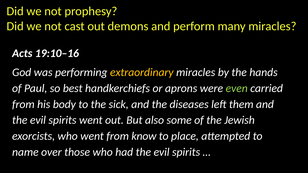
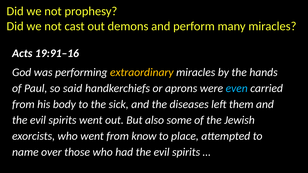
19:10–16: 19:10–16 -> 19:91–16
best: best -> said
even colour: light green -> light blue
